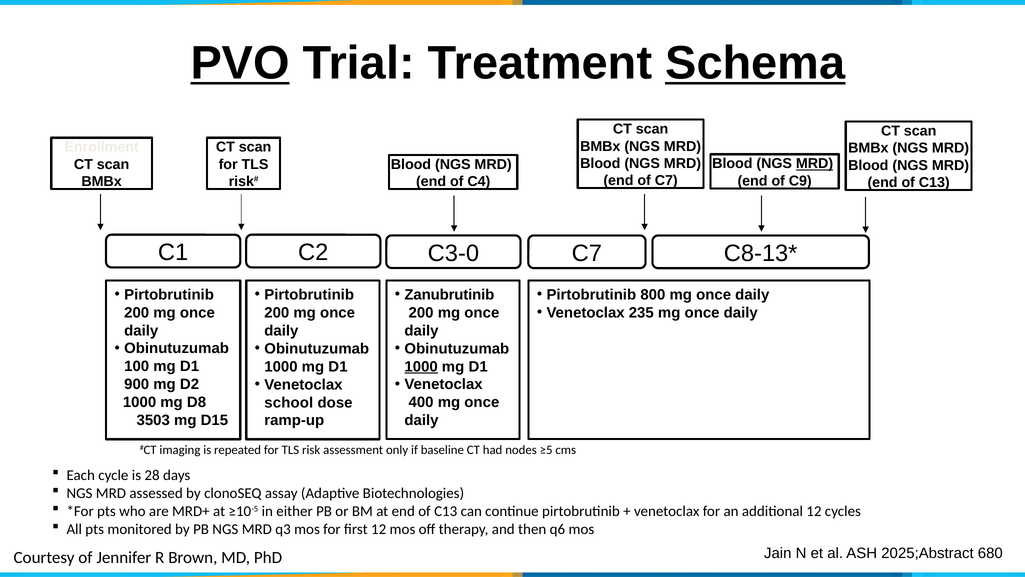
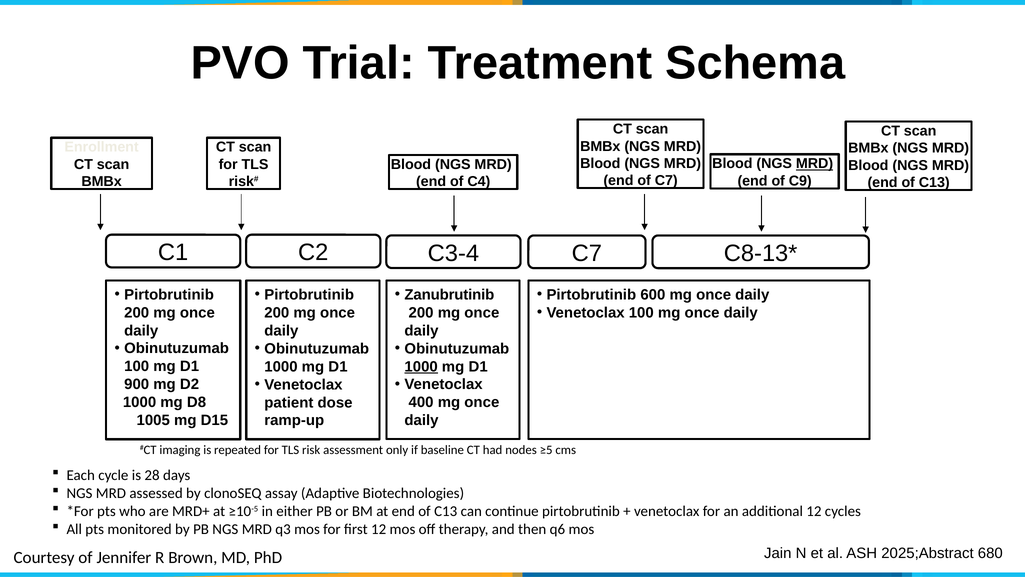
PVO underline: present -> none
Schema underline: present -> none
C3-0: C3-0 -> C3-4
800: 800 -> 600
Venetoclax 235: 235 -> 100
school: school -> patient
3503: 3503 -> 1005
